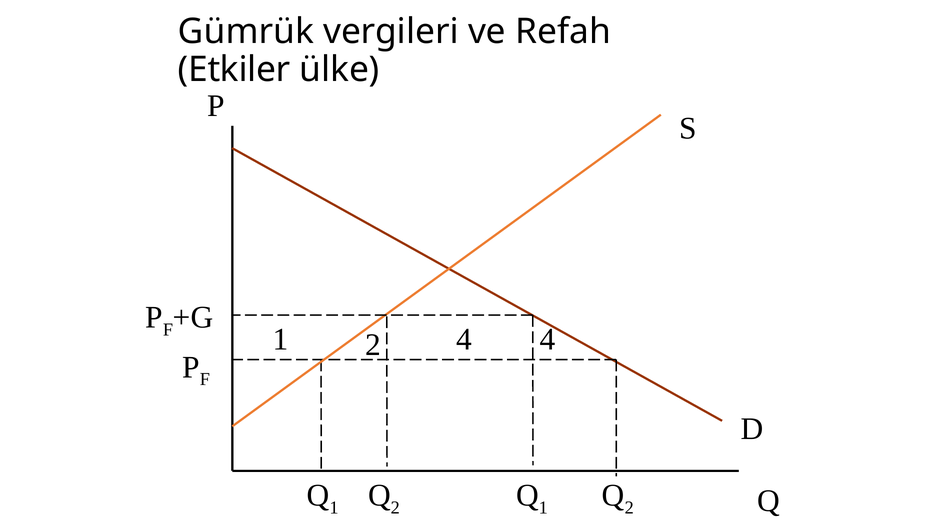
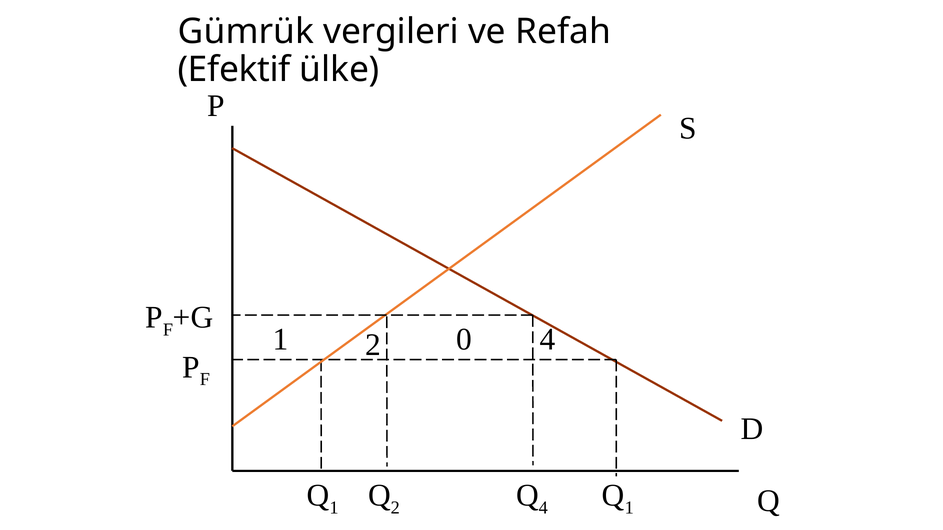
Etkiler: Etkiler -> Efektif
1 4: 4 -> 0
2 Q 1: 1 -> 4
2 at (629, 508): 2 -> 1
